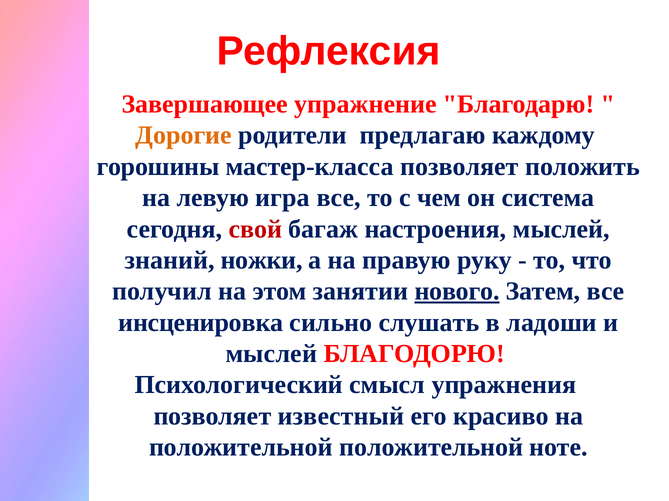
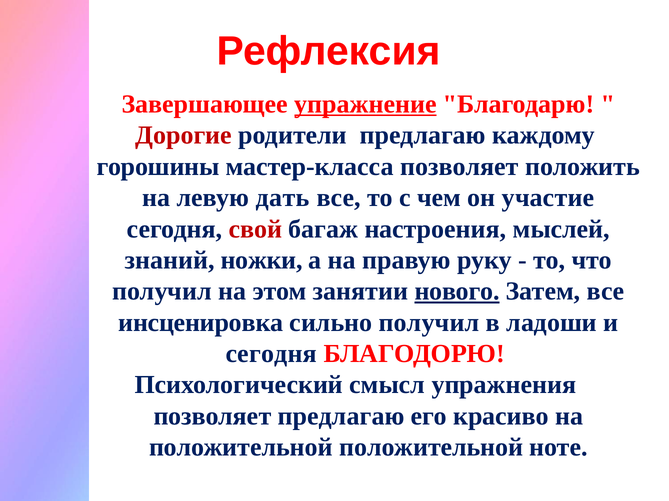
упражнение underline: none -> present
Дорогие colour: orange -> red
игра: игра -> дать
система: система -> участие
сильно слушать: слушать -> получил
мыслей at (271, 354): мыслей -> сегодня
позволяет известный: известный -> предлагаю
